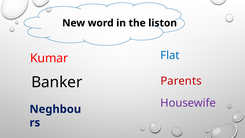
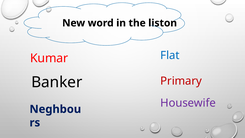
Parents: Parents -> Primary
